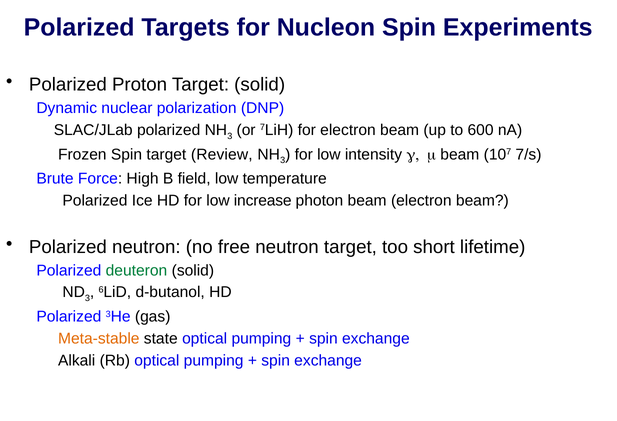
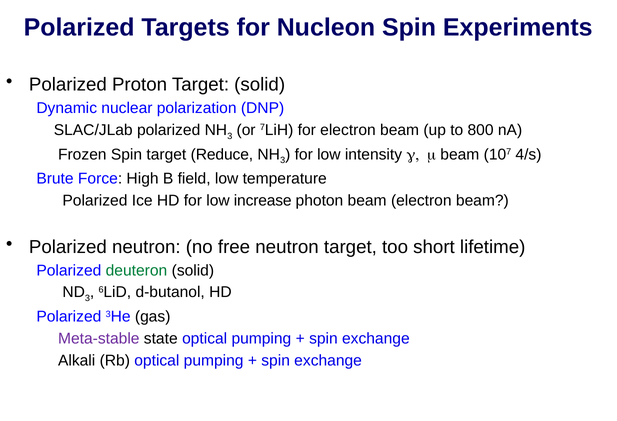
600: 600 -> 800
Review: Review -> Reduce
7/s: 7/s -> 4/s
Meta-stable colour: orange -> purple
